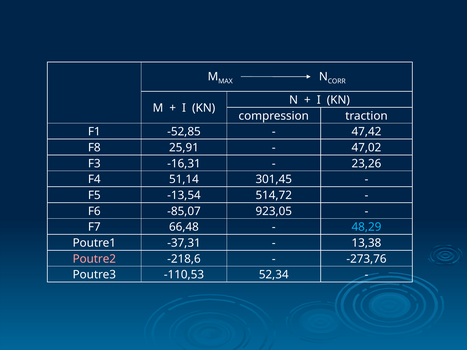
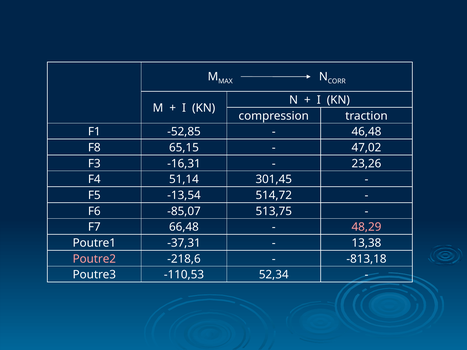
47,42: 47,42 -> 46,48
25,91: 25,91 -> 65,15
923,05: 923,05 -> 513,75
48,29 colour: light blue -> pink
-273,76: -273,76 -> -813,18
